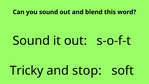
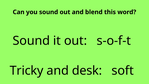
stop: stop -> desk
